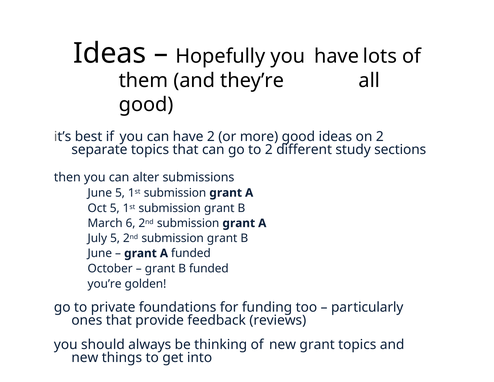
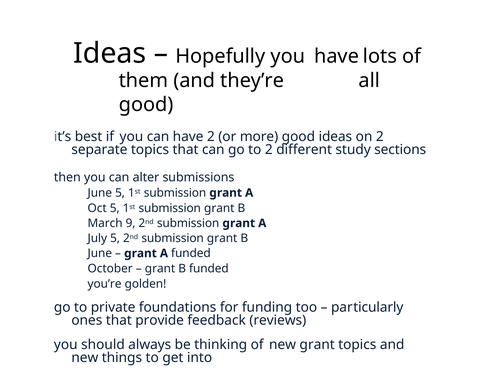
6: 6 -> 9
